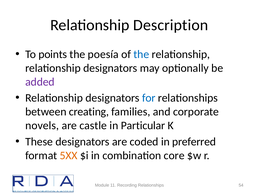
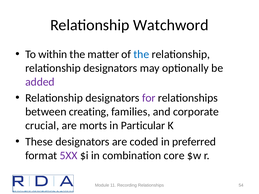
Description: Description -> Watchword
points: points -> within
poesía: poesía -> matter
for colour: blue -> purple
novels: novels -> crucial
castle: castle -> morts
5XX colour: orange -> purple
